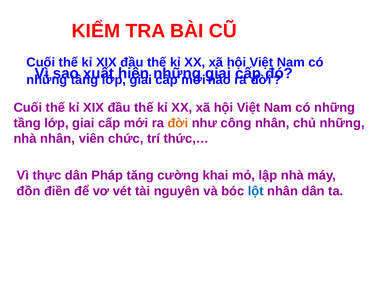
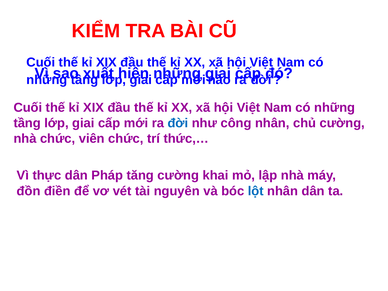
đời at (178, 123) colour: orange -> blue
chủ những: những -> cường
nhà nhân: nhân -> chức
